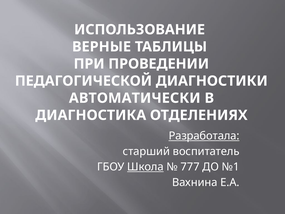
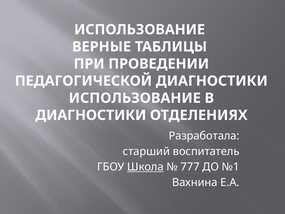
АВТОМАТИЧЕСКИ at (135, 98): АВТОМАТИЧЕСКИ -> ИСПОЛЬЗОВАНИЕ
ДИАГНОСТИКА at (91, 115): ДИАГНОСТИКА -> ДИАГНОСТИКИ
Разработала underline: present -> none
